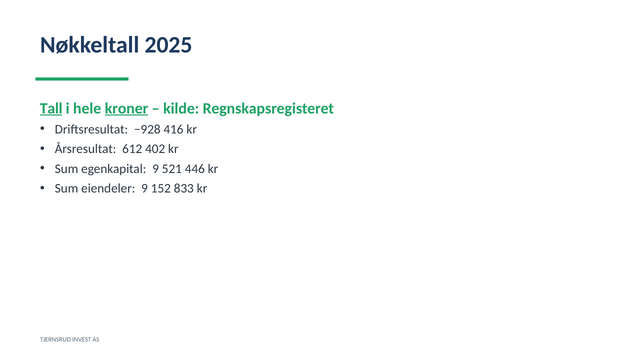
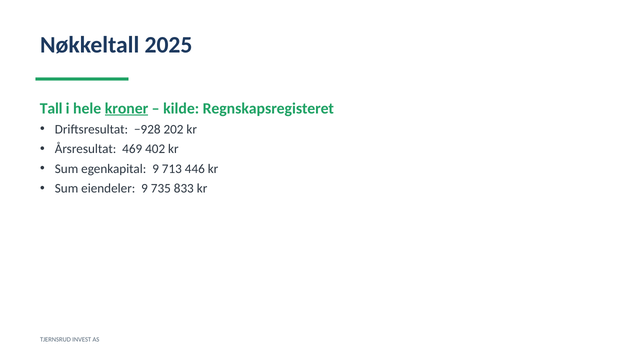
Tall underline: present -> none
416: 416 -> 202
612: 612 -> 469
521: 521 -> 713
152: 152 -> 735
